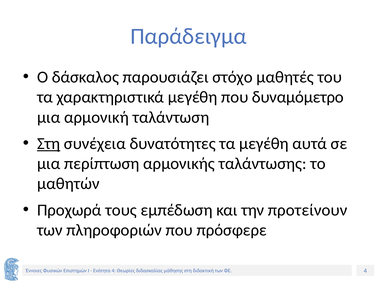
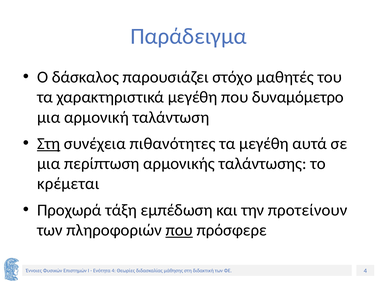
δυνατότητες: δυνατότητες -> πιθανότητες
μαθητών: μαθητών -> κρέμεται
τους: τους -> τάξη
που at (179, 231) underline: none -> present
